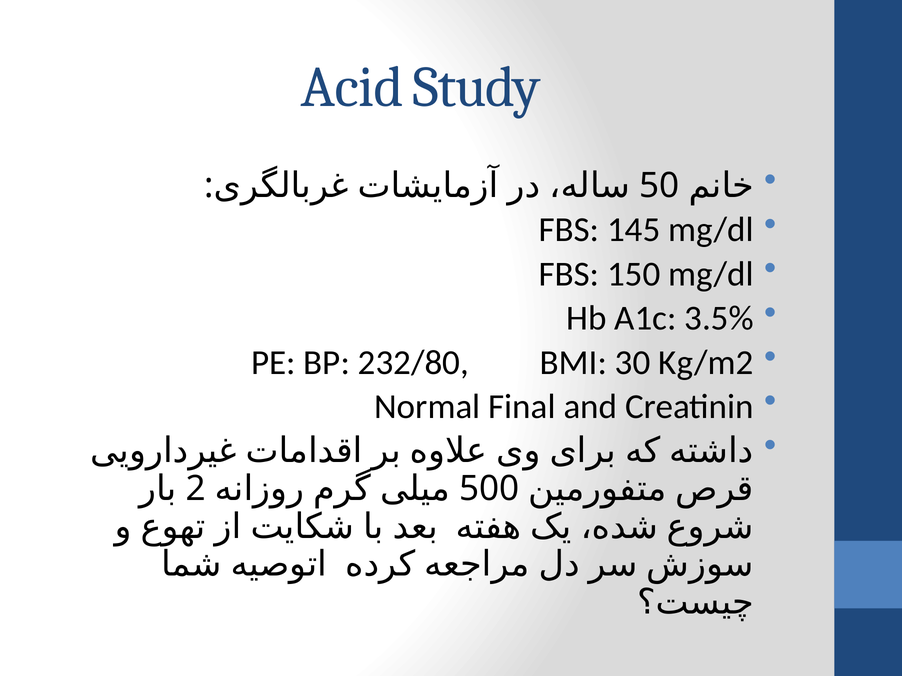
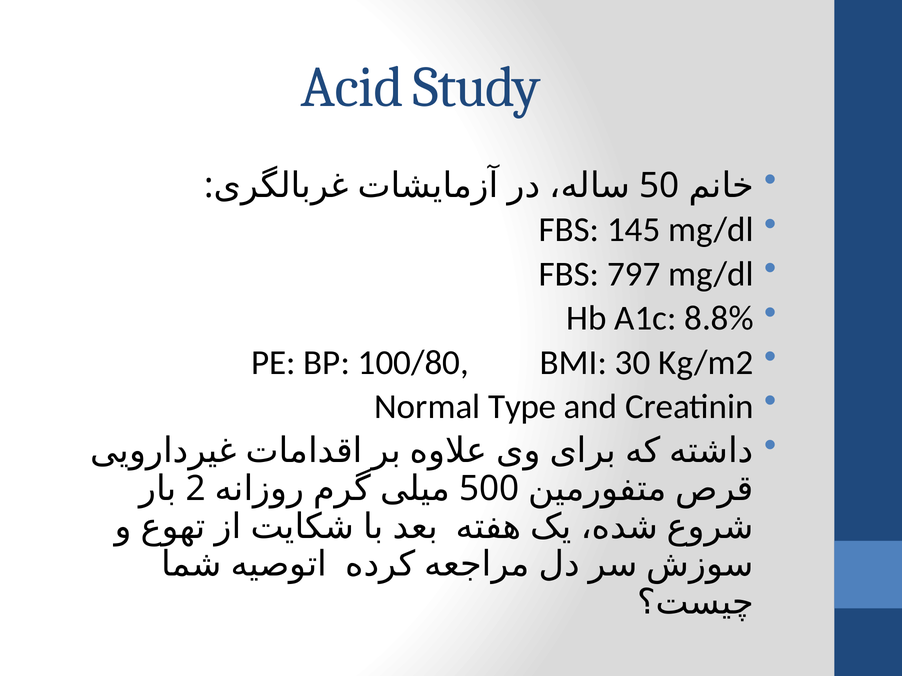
150: 150 -> 797
3.5%: 3.5% -> 8.8%
232/80: 232/80 -> 100/80
Final: Final -> Type
